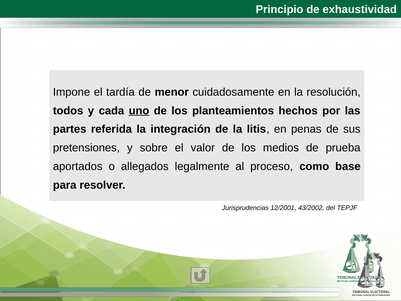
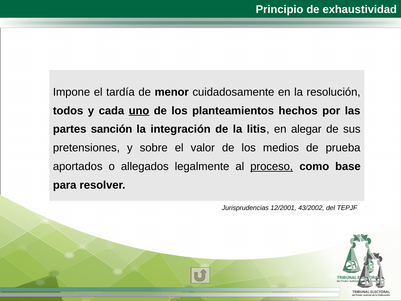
referida: referida -> sanción
penas: penas -> alegar
proceso underline: none -> present
